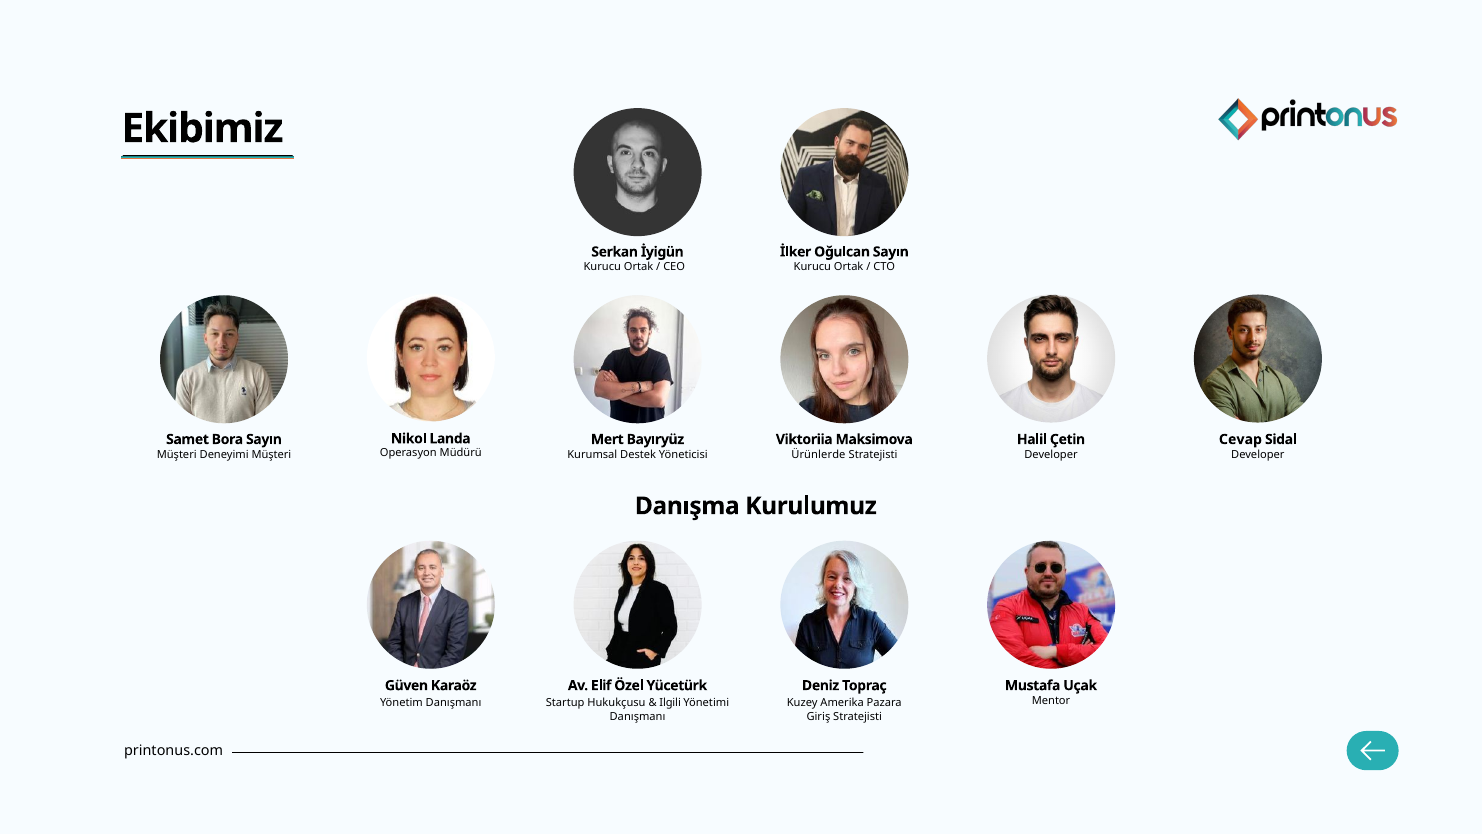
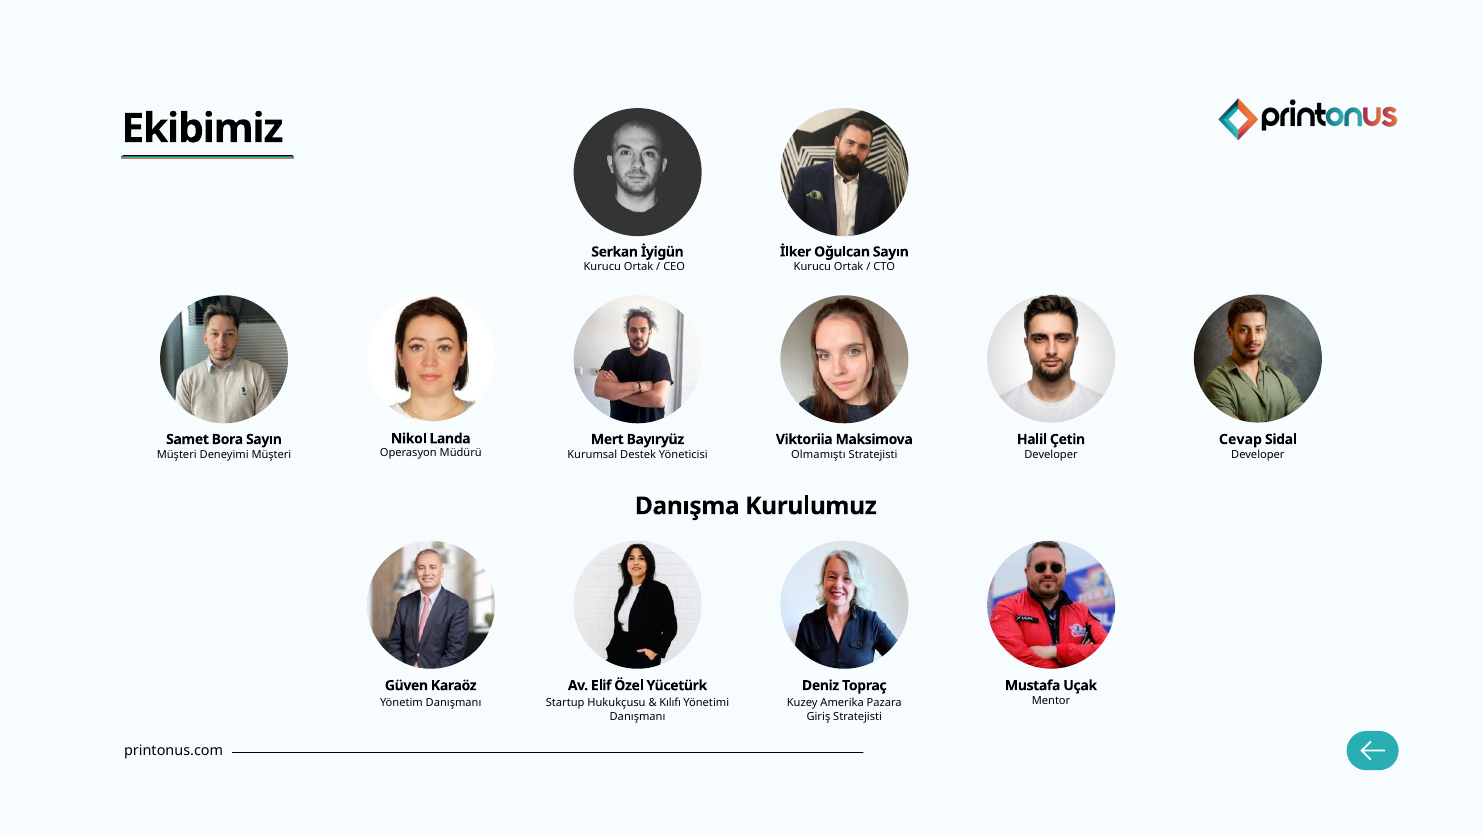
Ürünlerde: Ürünlerde -> Olmamıştı
Ilgili: Ilgili -> Kılıfı
